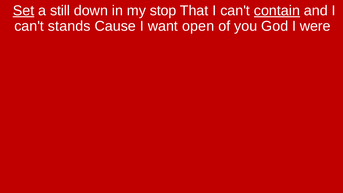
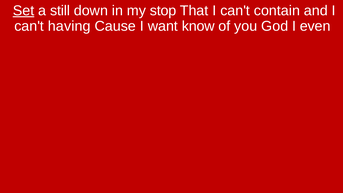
contain underline: present -> none
stands: stands -> having
open: open -> know
were: were -> even
